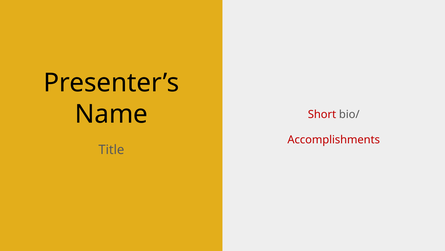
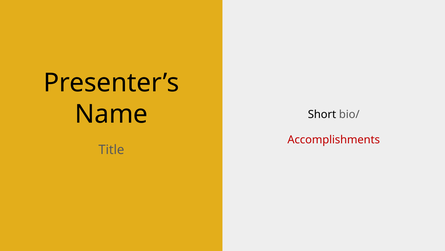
Short colour: red -> black
